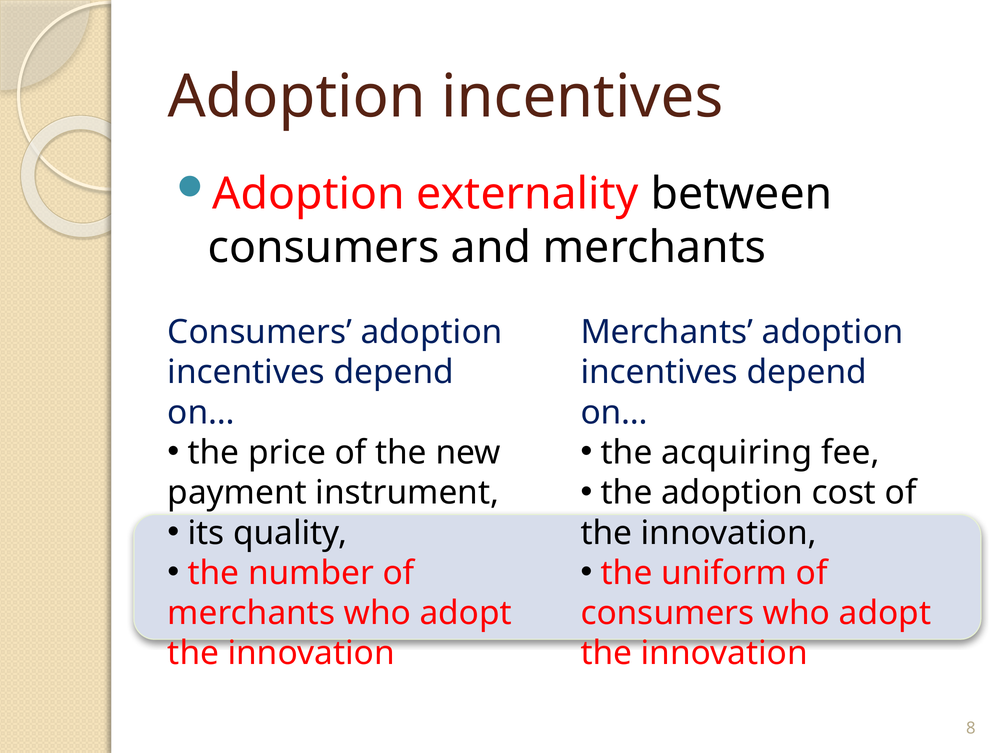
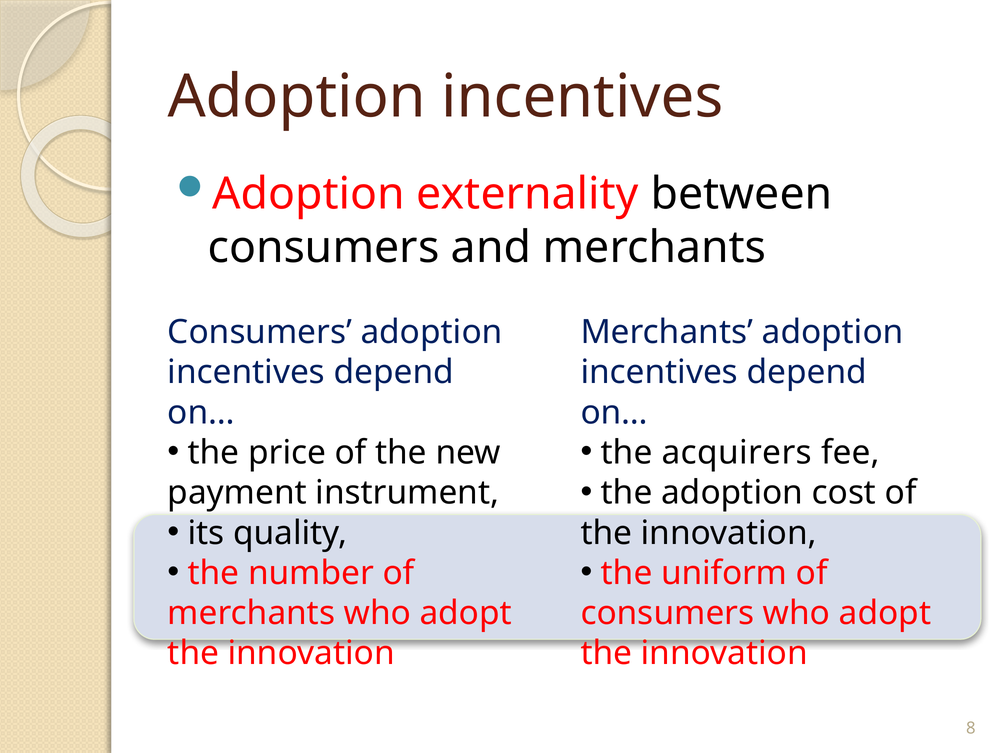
acquiring: acquiring -> acquirers
